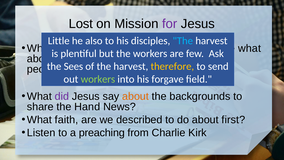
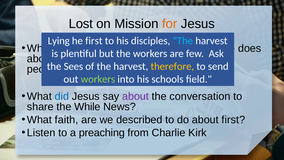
for colour: purple -> orange
Little: Little -> Lying
he also: also -> first
what at (250, 48): what -> does
forgave: forgave -> schools
did colour: purple -> blue
about at (135, 96) colour: orange -> purple
backgrounds: backgrounds -> conversation
Hand: Hand -> While
